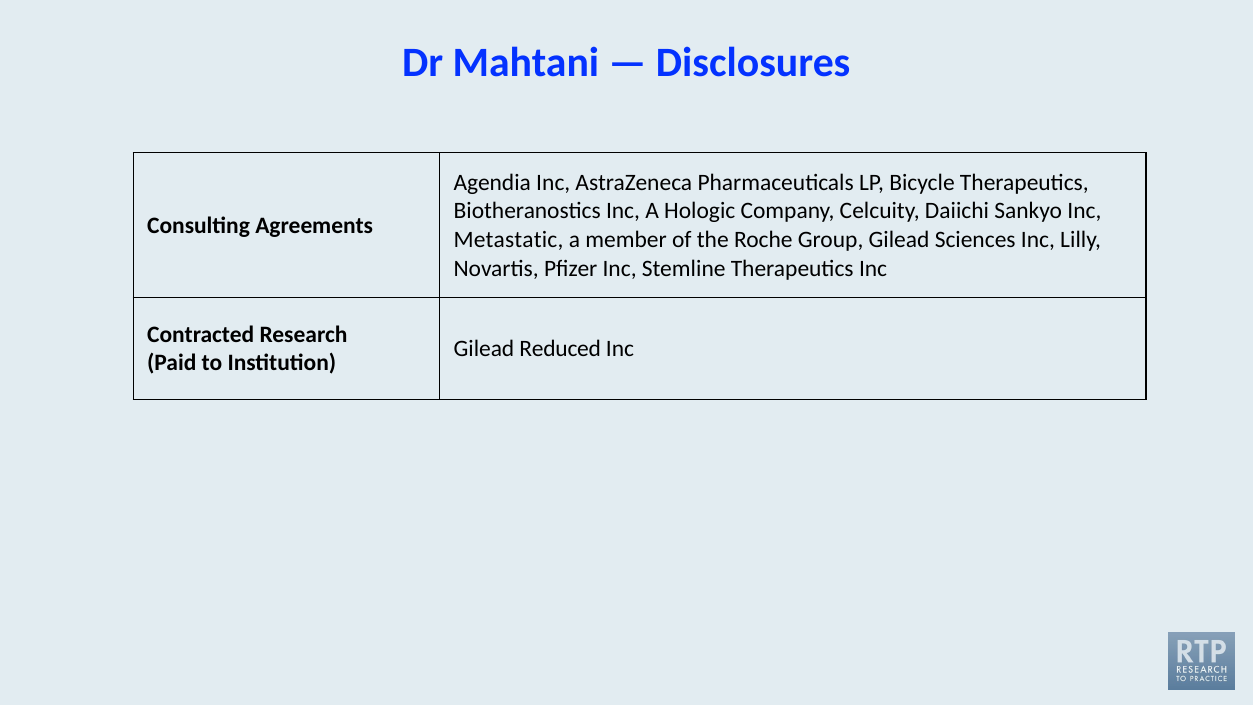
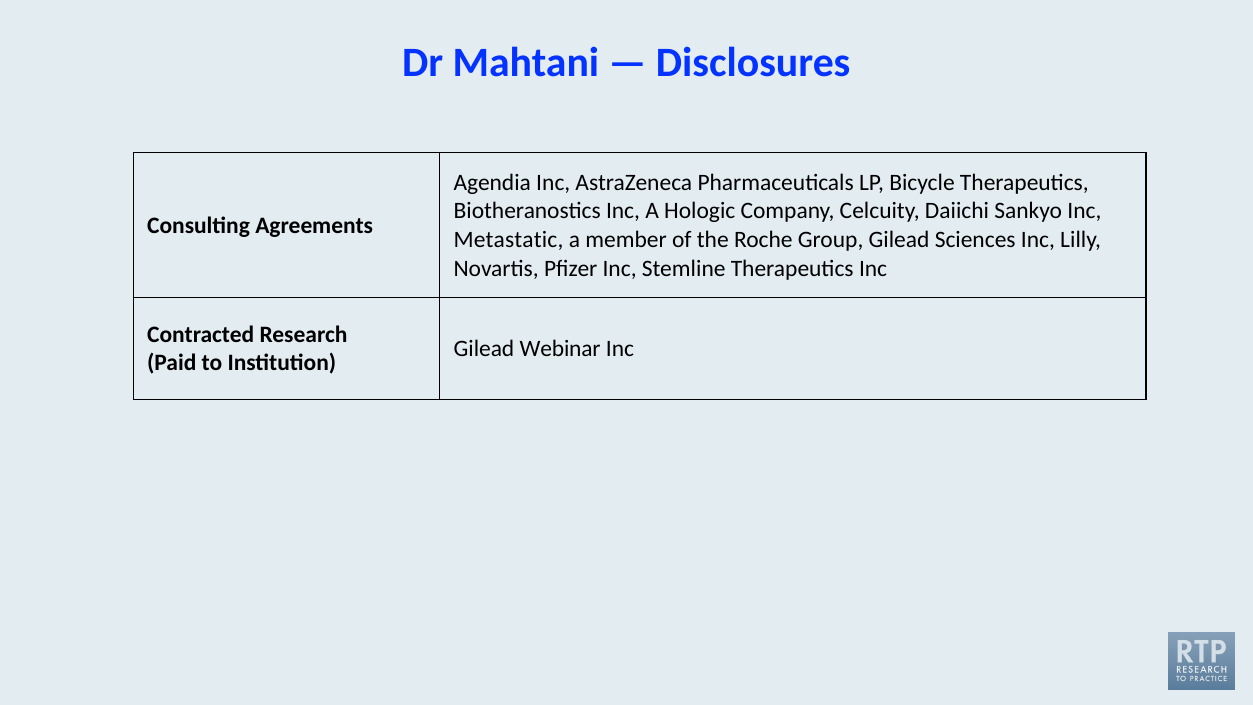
Reduced: Reduced -> Webinar
